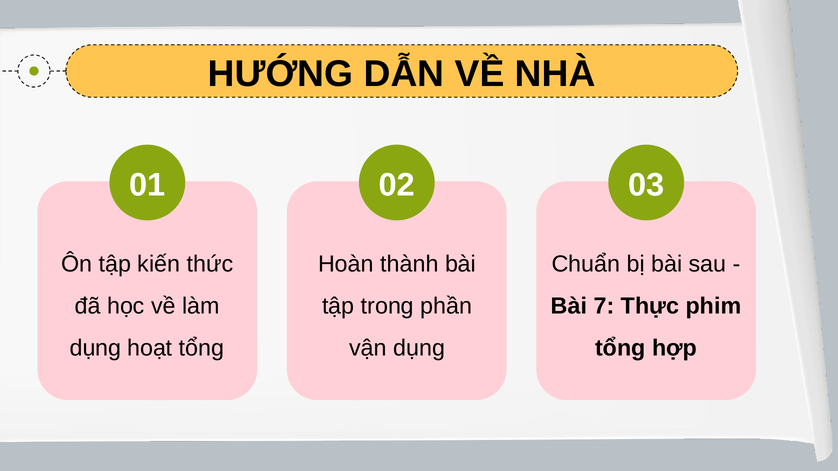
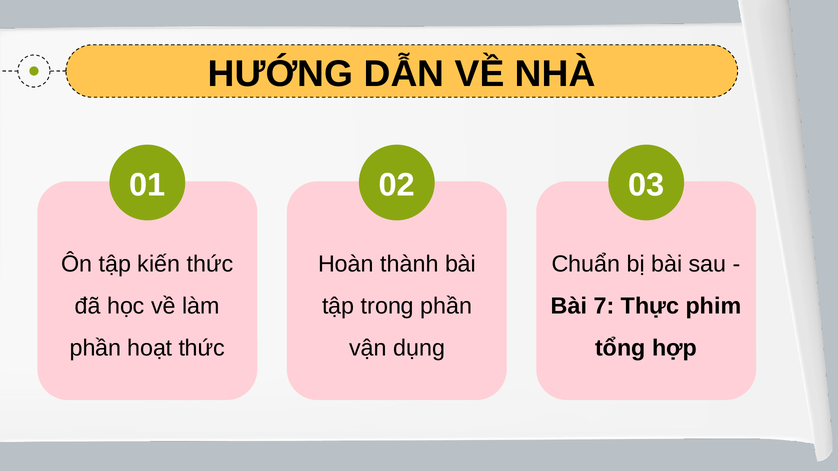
dụng at (96, 348): dụng -> phần
hoạt tổng: tổng -> thức
